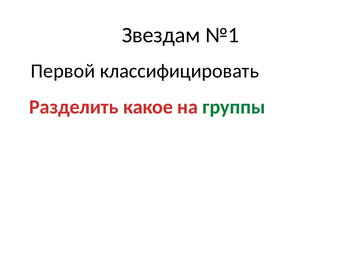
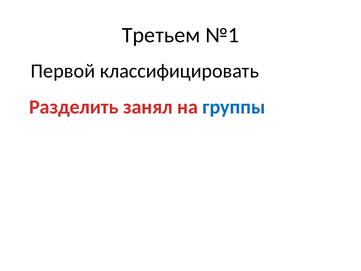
Звездам: Звездам -> Третьем
какое: какое -> занял
группы colour: green -> blue
